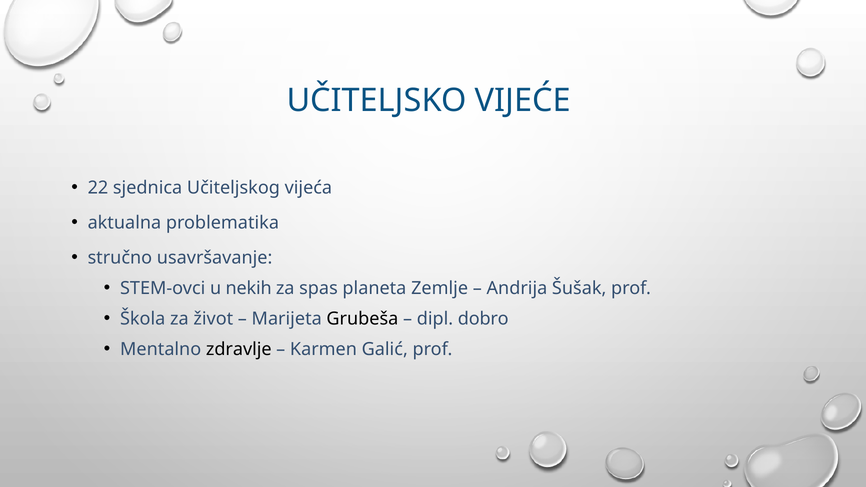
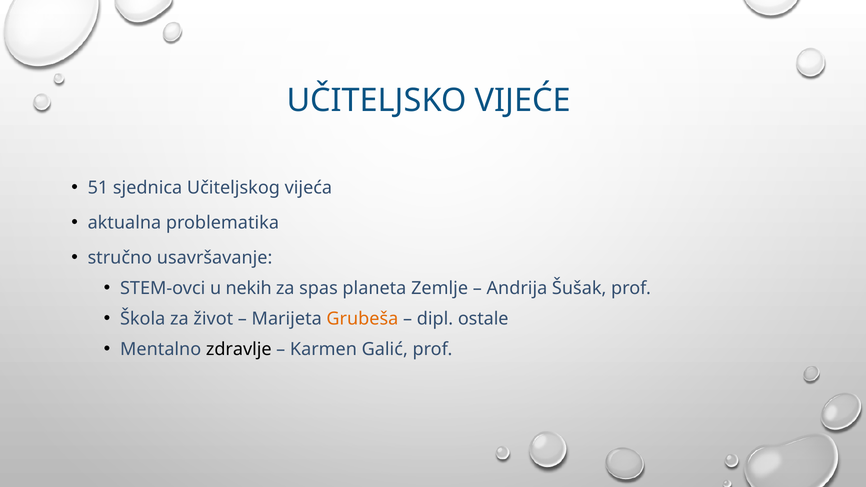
22: 22 -> 51
Grubeša colour: black -> orange
dobro: dobro -> ostale
